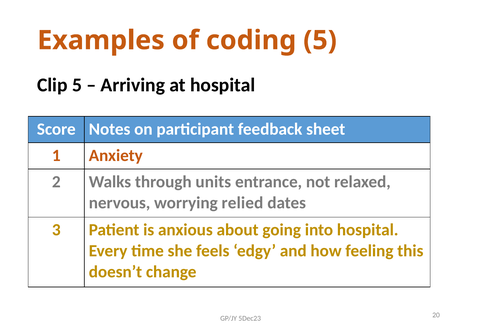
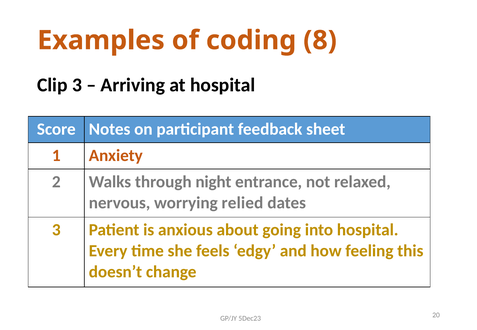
coding 5: 5 -> 8
Clip 5: 5 -> 3
units: units -> night
